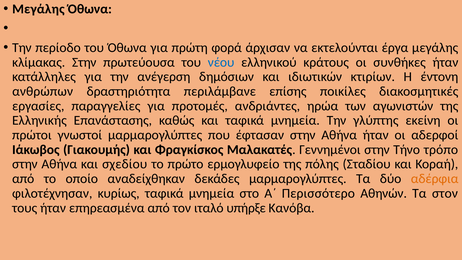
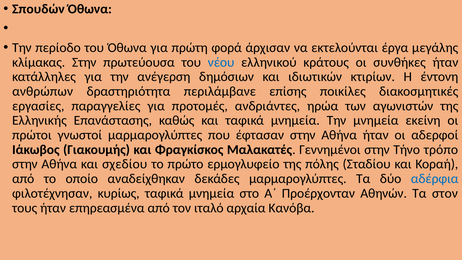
Μεγάλης at (38, 9): Μεγάλης -> Σπουδών
Την γλύπτης: γλύπτης -> μνημεία
αδέρφια colour: orange -> blue
Περισσότερο: Περισσότερο -> Προέρχονταν
υπήρξε: υπήρξε -> αρχαία
